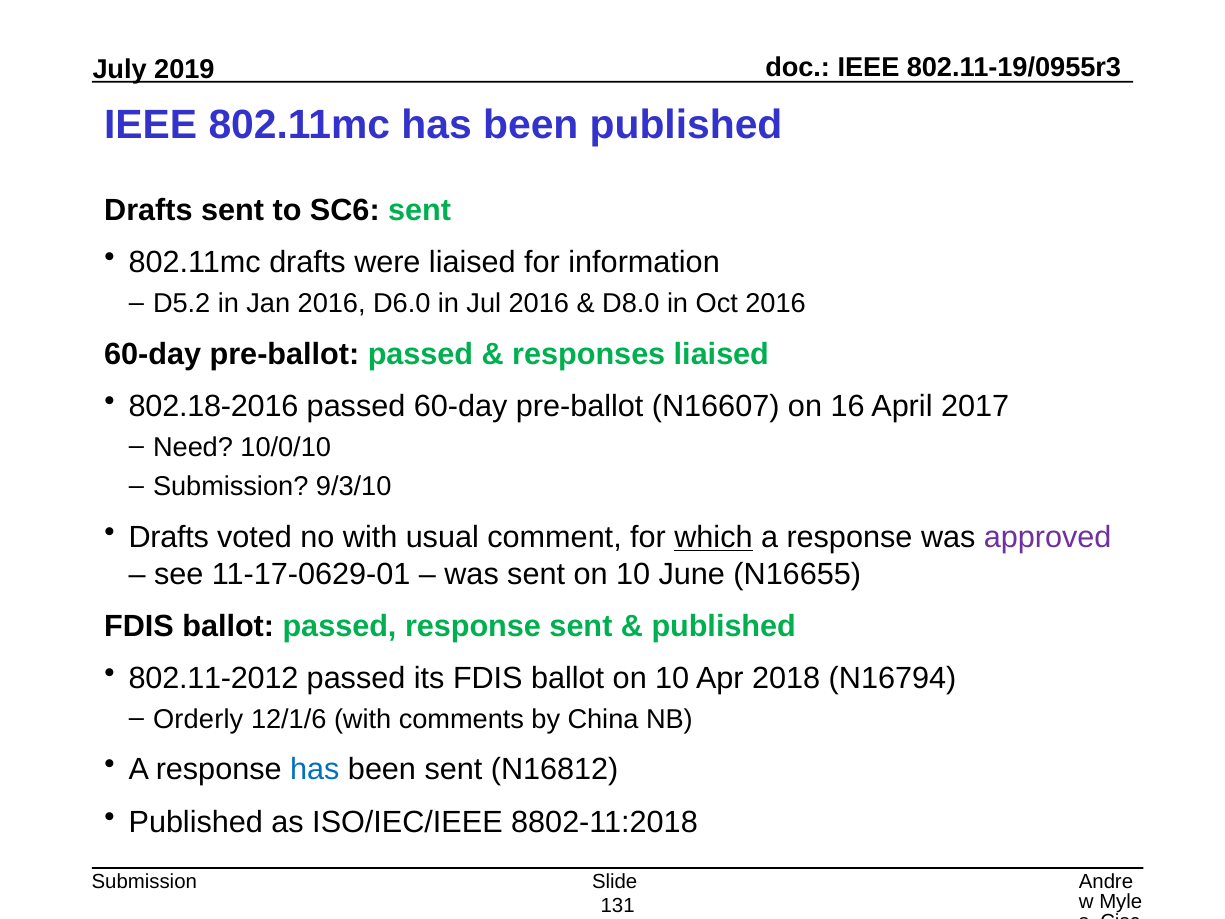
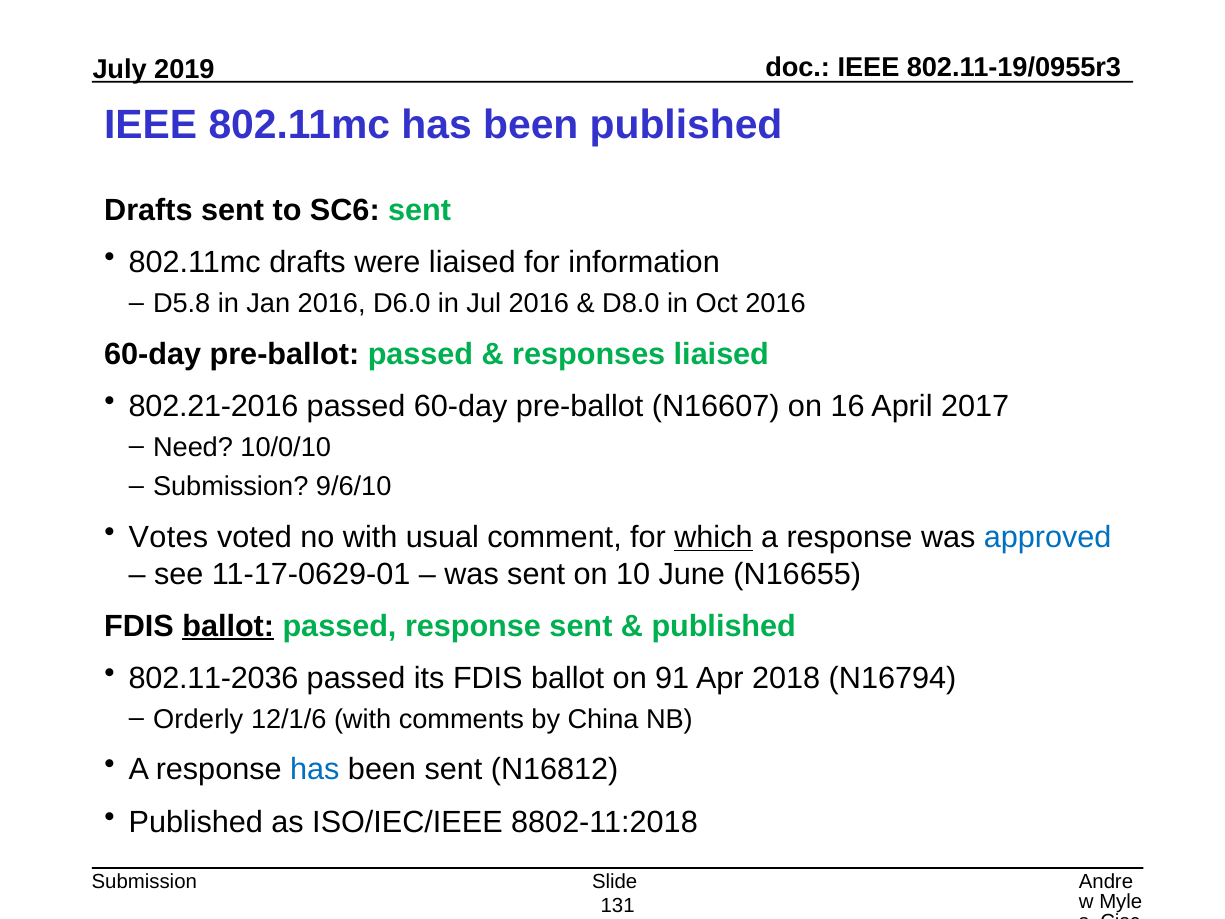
D5.2: D5.2 -> D5.8
802.18-2016: 802.18-2016 -> 802.21-2016
9/3/10: 9/3/10 -> 9/6/10
Drafts at (169, 537): Drafts -> Votes
approved colour: purple -> blue
ballot at (228, 626) underline: none -> present
802.11-2012: 802.11-2012 -> 802.11-2036
ballot on 10: 10 -> 91
